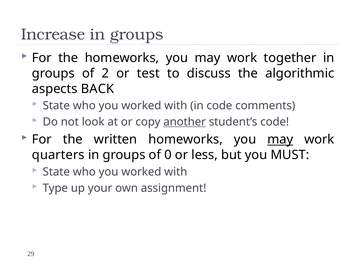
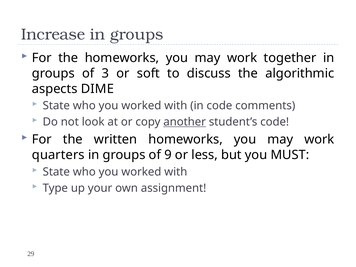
2: 2 -> 3
test: test -> soft
BACK: BACK -> DIME
may at (280, 140) underline: present -> none
0: 0 -> 9
